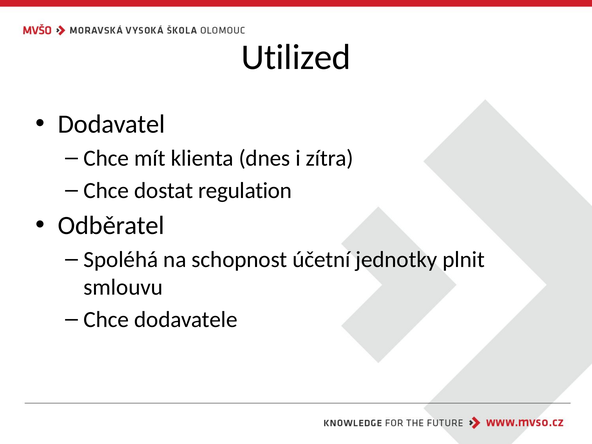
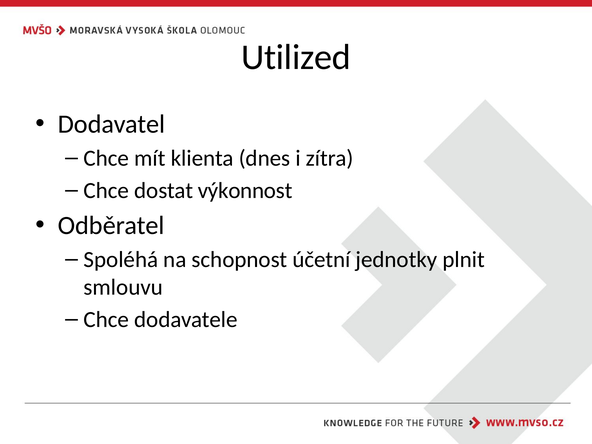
regulation: regulation -> výkonnost
